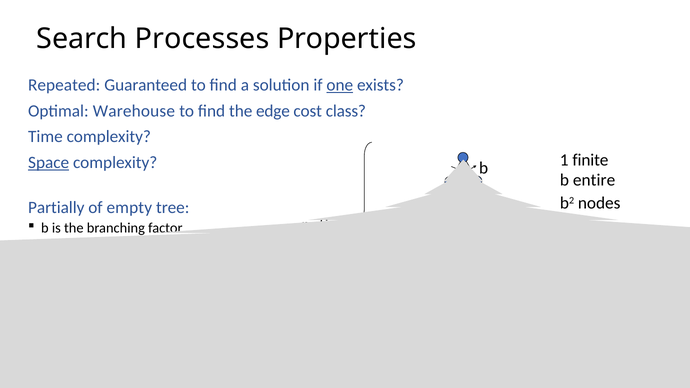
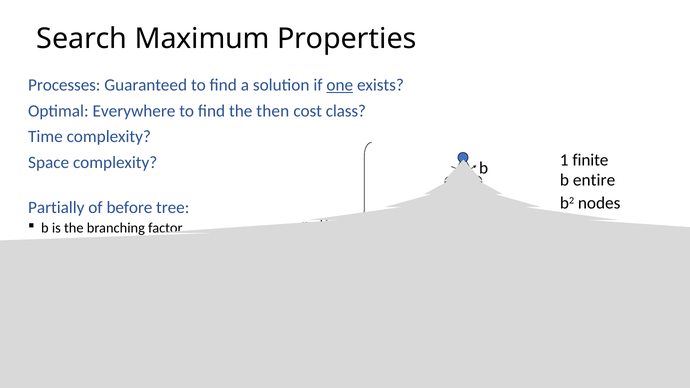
Search Processes: Processes -> Maximum
Repeated: Repeated -> Processes
Warehouse: Warehouse -> Everywhere
edge: edge -> then
Space underline: present -> none
empty: empty -> before
